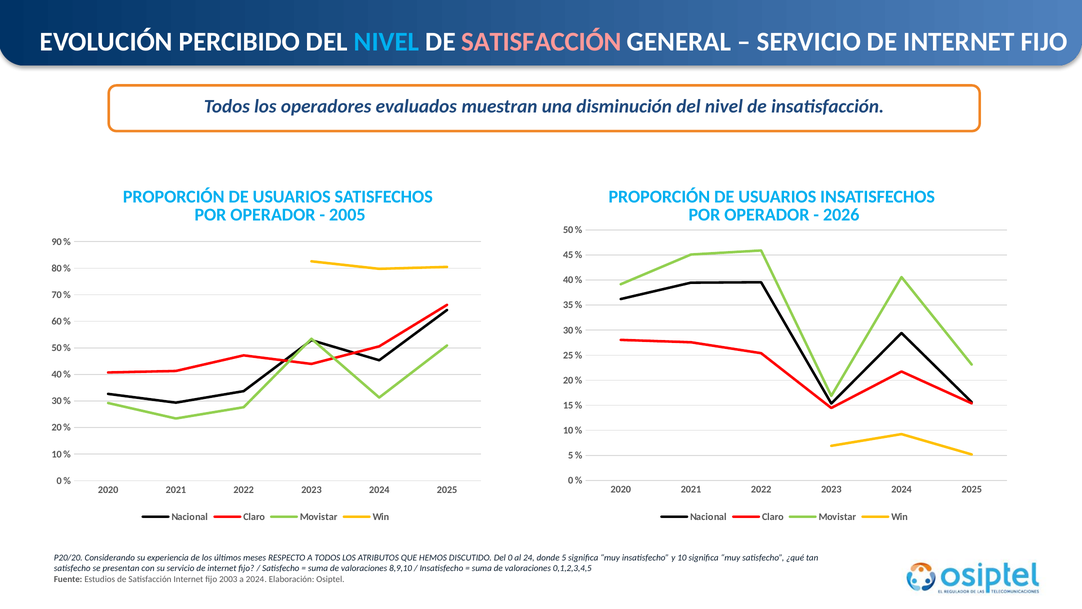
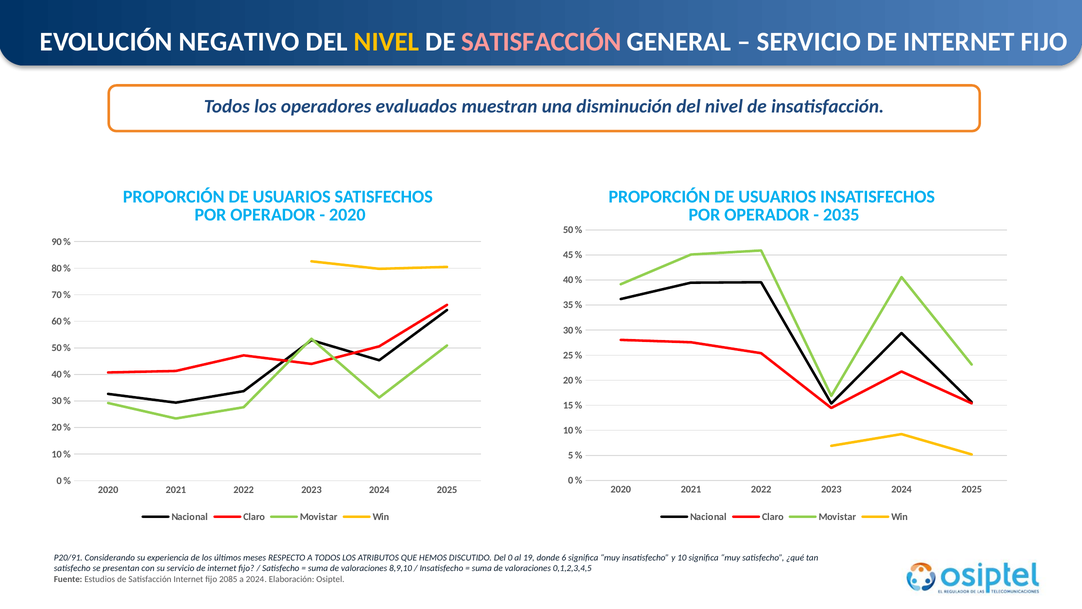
PERCIBIDO: PERCIBIDO -> NEGATIVO
NIVEL at (387, 42) colour: light blue -> yellow
2005 at (347, 214): 2005 -> 2020
2026: 2026 -> 2035
P20/20: P20/20 -> P20/91
24: 24 -> 19
donde 5: 5 -> 6
2003: 2003 -> 2085
